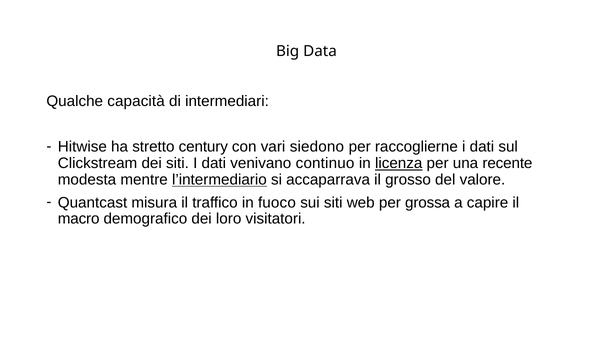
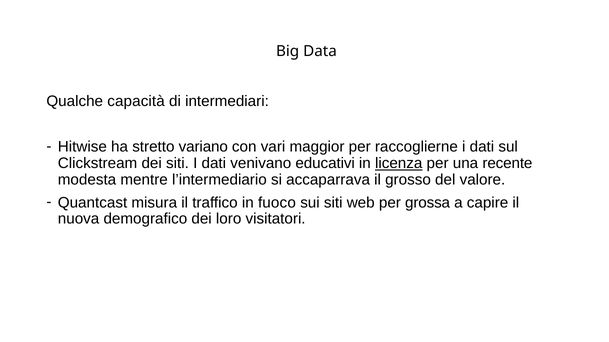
century: century -> variano
siedono: siedono -> maggior
continuo: continuo -> educativi
l’intermediario underline: present -> none
macro: macro -> nuova
